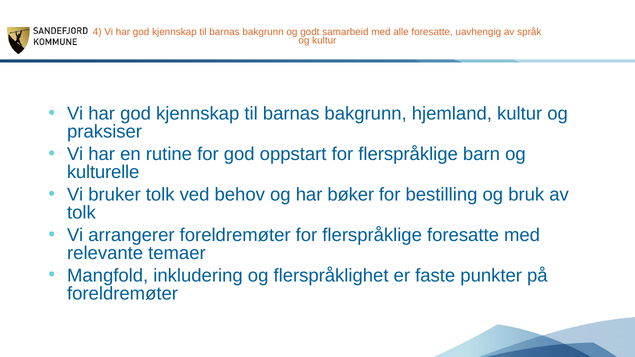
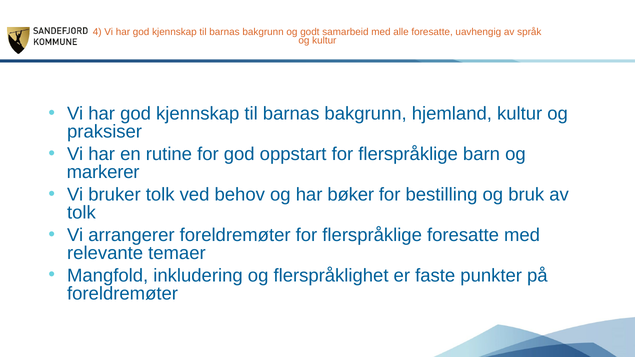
kulturelle: kulturelle -> markerer
